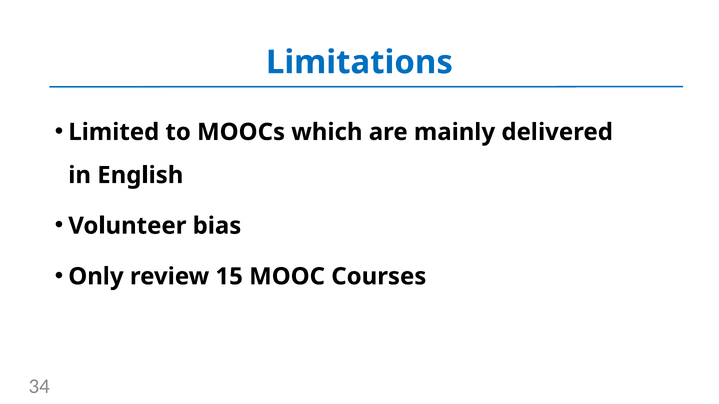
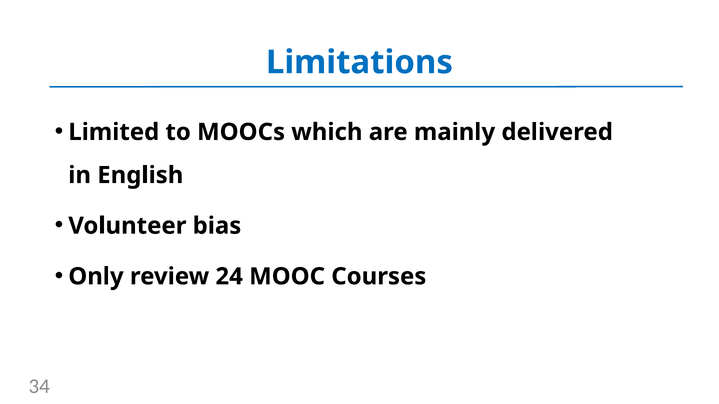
15: 15 -> 24
